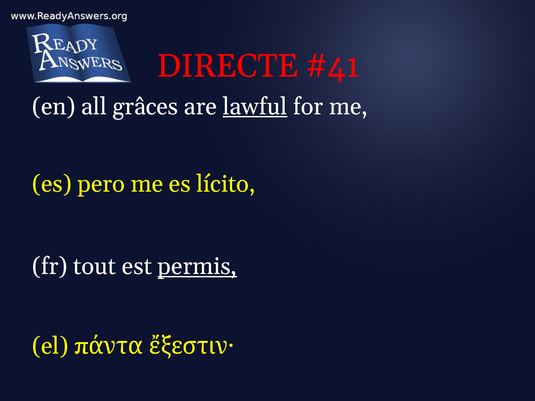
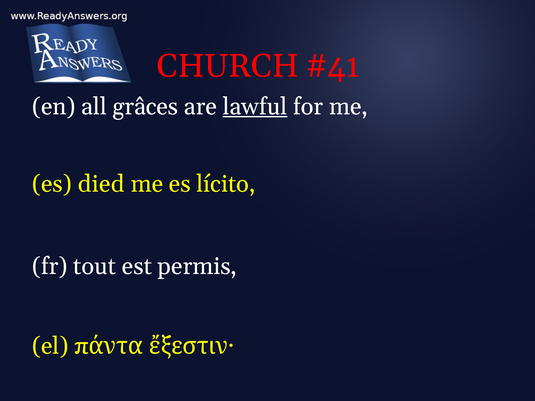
DIRECTE: DIRECTE -> CHURCH
pero: pero -> died
permis underline: present -> none
